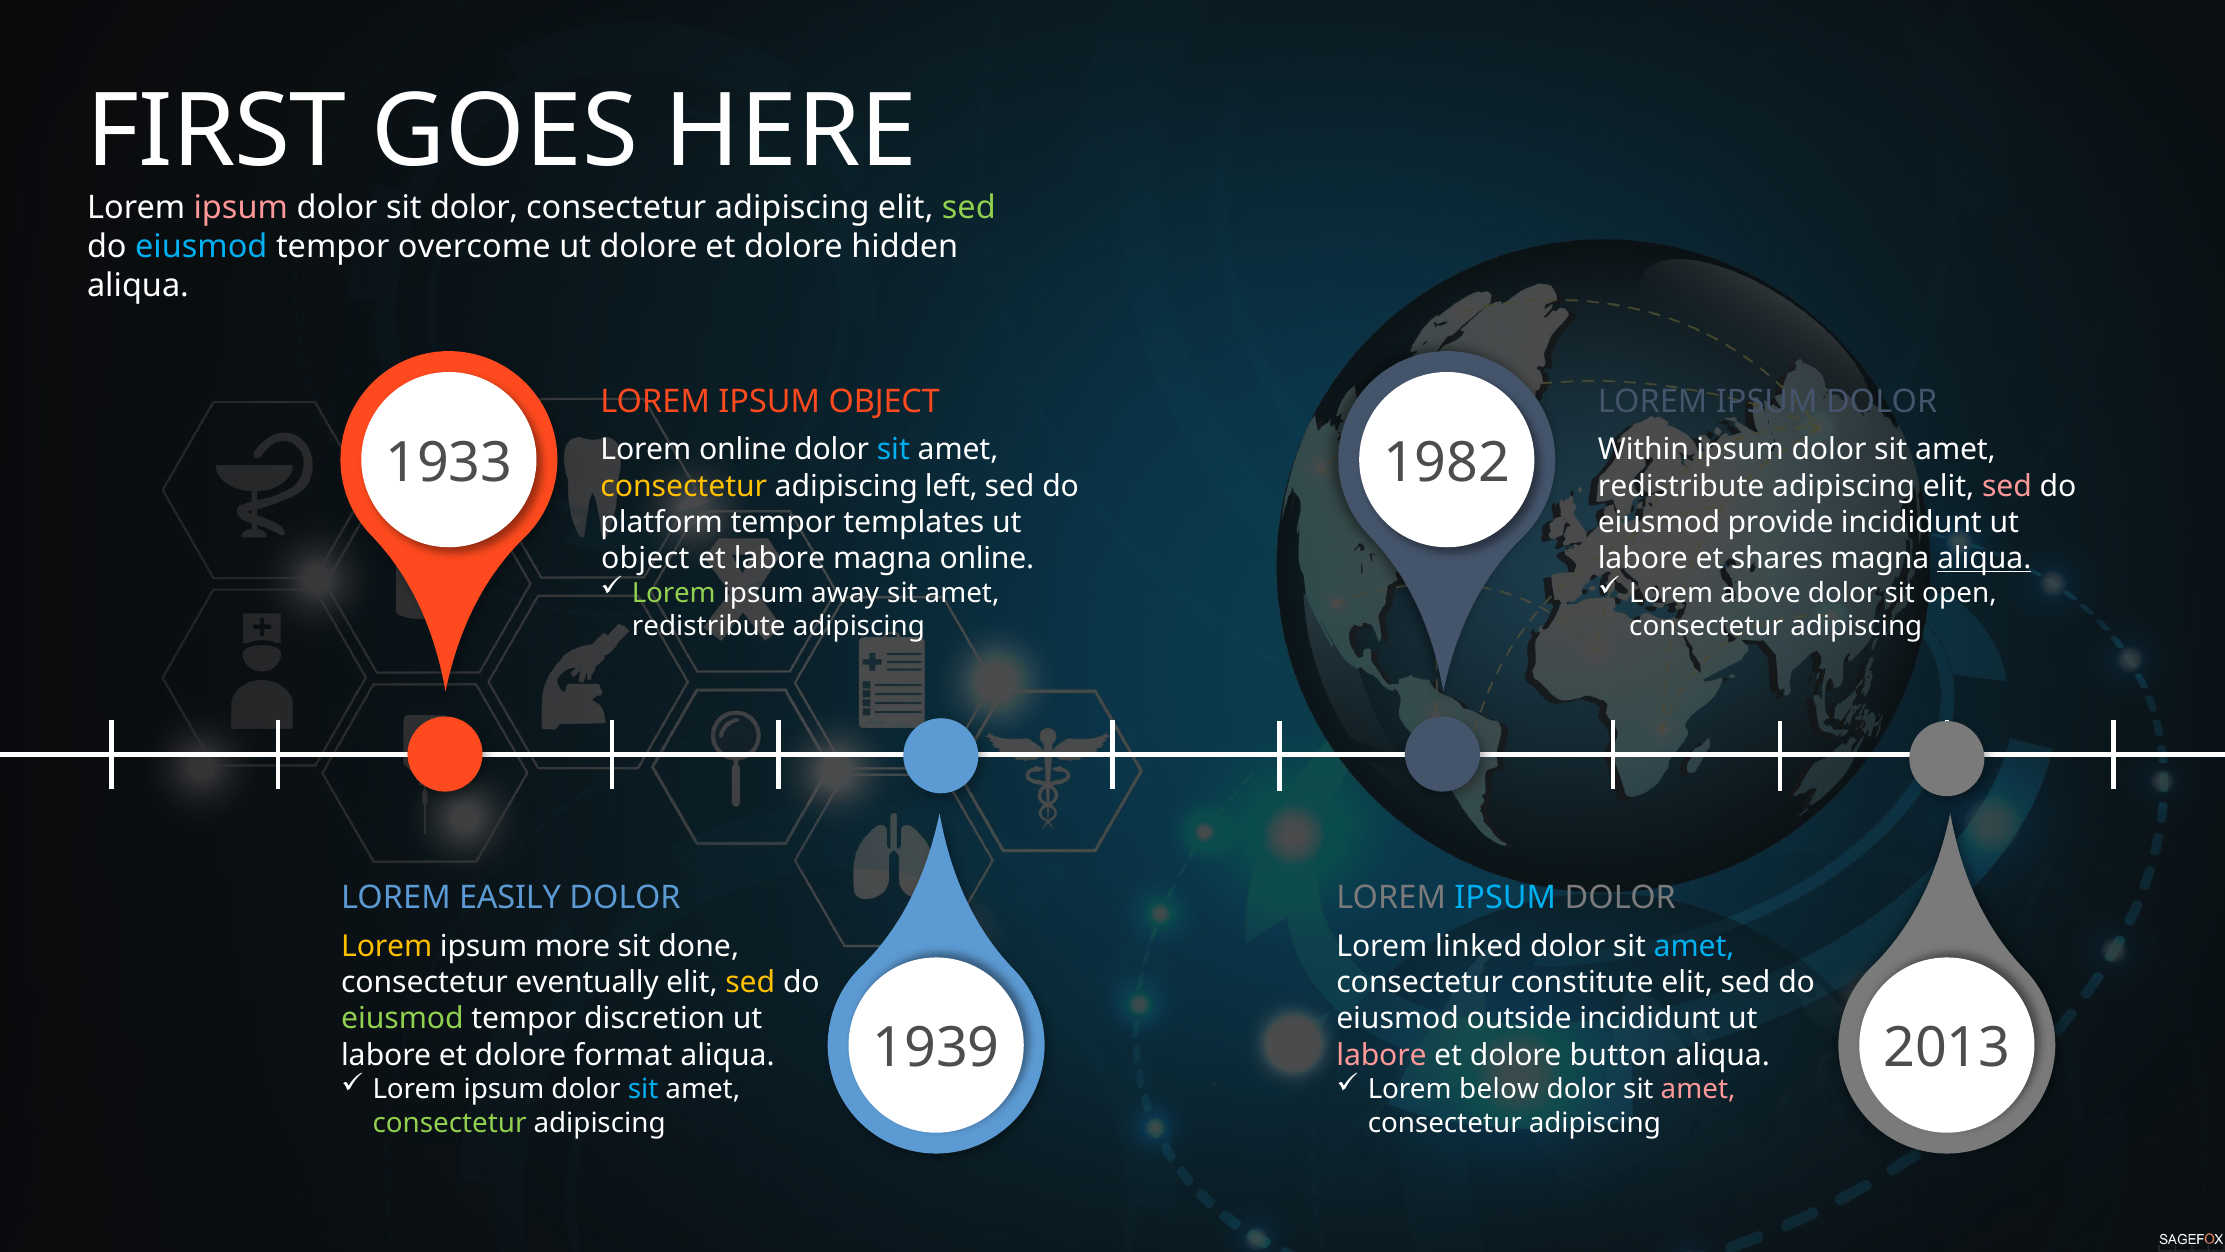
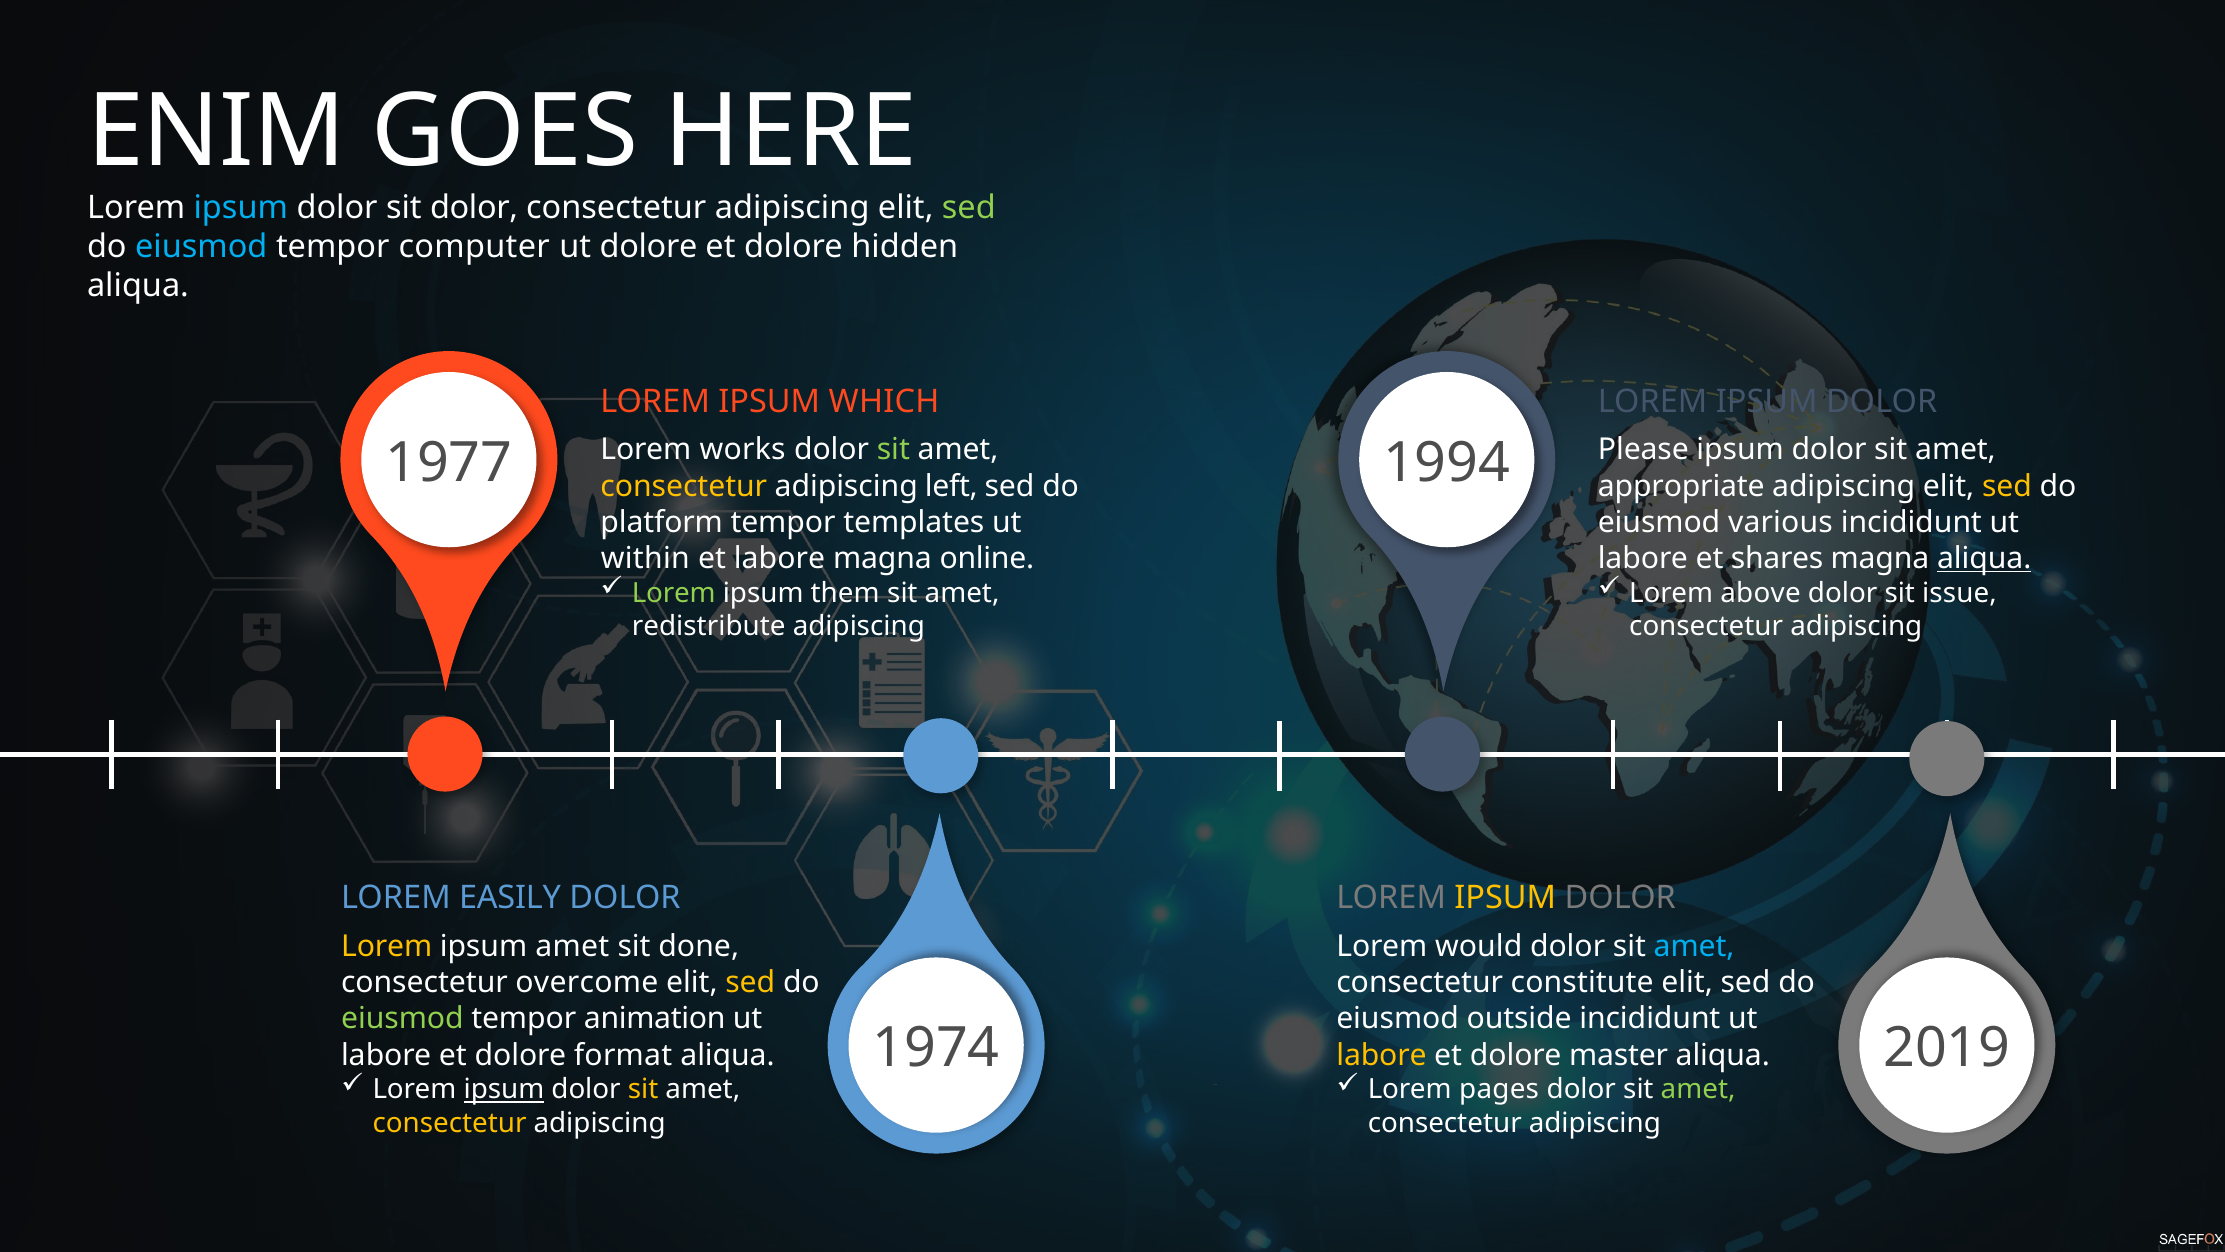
FIRST: FIRST -> ENIM
ipsum at (241, 208) colour: pink -> light blue
overcome: overcome -> computer
IPSUM OBJECT: OBJECT -> WHICH
Lorem online: online -> works
sit at (893, 450) colour: light blue -> light green
Within: Within -> Please
1933: 1933 -> 1977
1982: 1982 -> 1994
redistribute at (1681, 486): redistribute -> appropriate
sed at (2007, 486) colour: pink -> yellow
provide: provide -> various
object at (645, 558): object -> within
away: away -> them
open: open -> issue
IPSUM at (1505, 898) colour: light blue -> yellow
ipsum more: more -> amet
linked: linked -> would
eventually: eventually -> overcome
discretion: discretion -> animation
1939: 1939 -> 1974
2013: 2013 -> 2019
labore at (1382, 1055) colour: pink -> yellow
button: button -> master
ipsum at (504, 1089) underline: none -> present
sit at (643, 1089) colour: light blue -> yellow
below: below -> pages
amet at (1698, 1089) colour: pink -> light green
consectetur at (449, 1123) colour: light green -> yellow
